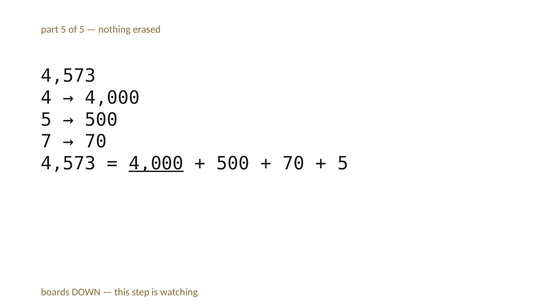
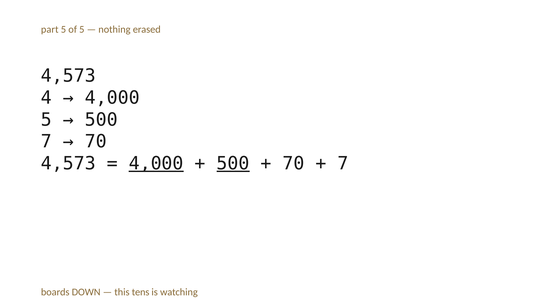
500 at (233, 163) underline: none -> present
5 at (343, 163): 5 -> 7
step: step -> tens
